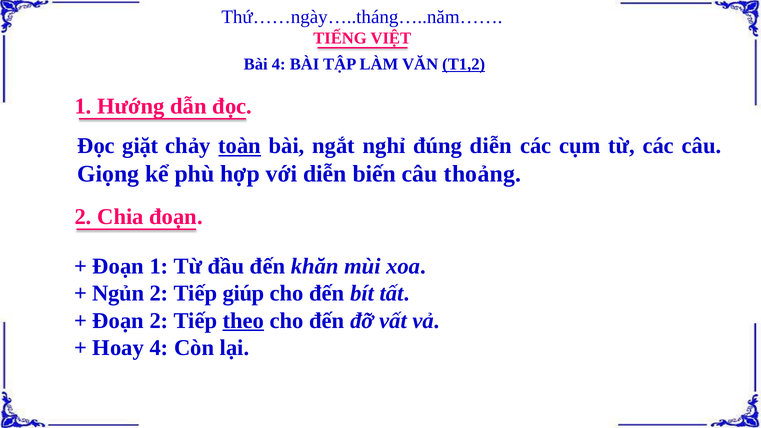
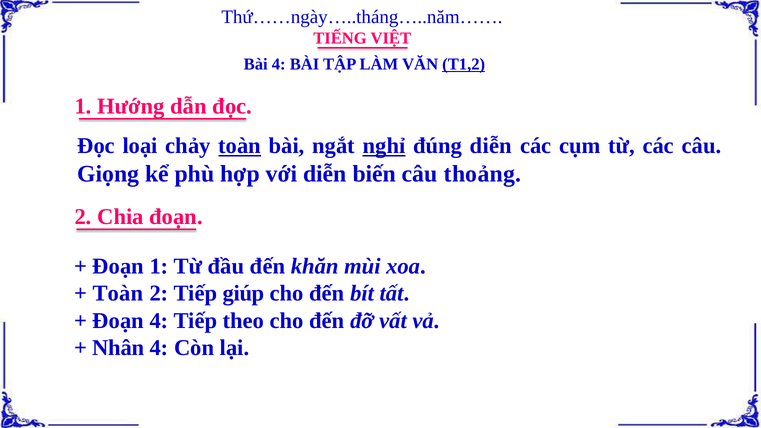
giặt: giặt -> loại
nghỉ underline: none -> present
Ngủn at (118, 293): Ngủn -> Toàn
Đoạn 2: 2 -> 4
theo underline: present -> none
Hoay: Hoay -> Nhân
